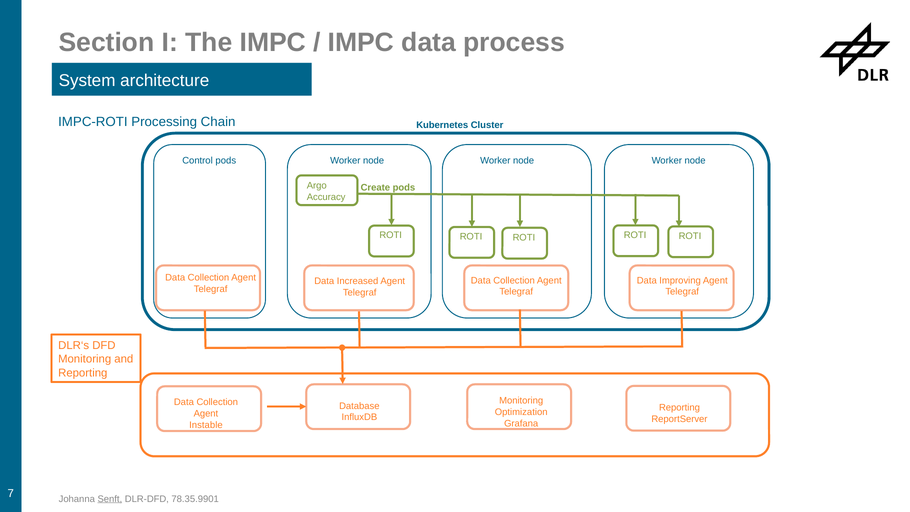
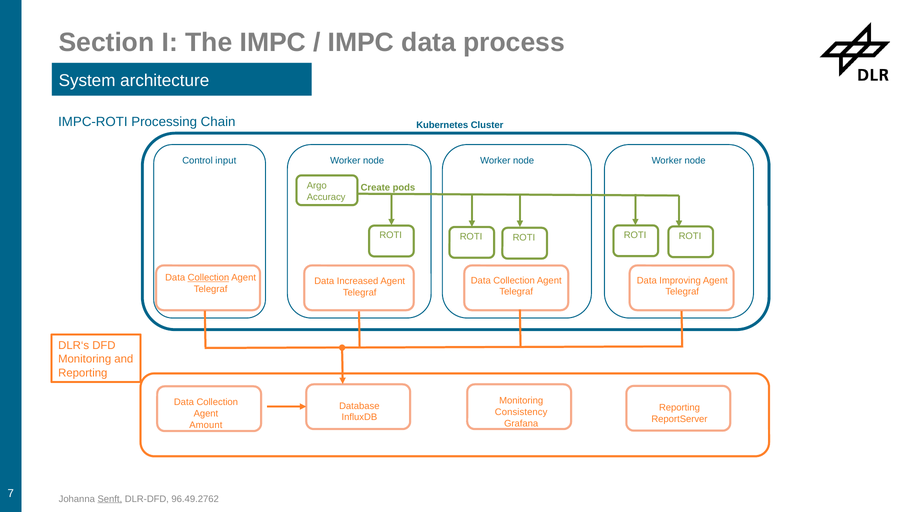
Control pods: pods -> input
Collection at (208, 278) underline: none -> present
Optimization: Optimization -> Consistency
Instable: Instable -> Amount
78.35.9901: 78.35.9901 -> 96.49.2762
